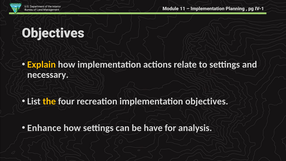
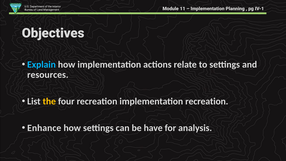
Explain colour: yellow -> light blue
necessary: necessary -> resources
implementation objectives: objectives -> recreation
